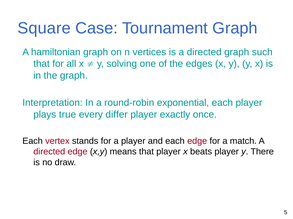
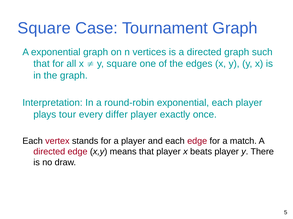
A hamiltonian: hamiltonian -> exponential
y solving: solving -> square
true: true -> tour
